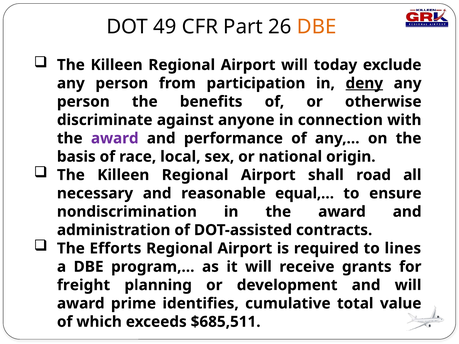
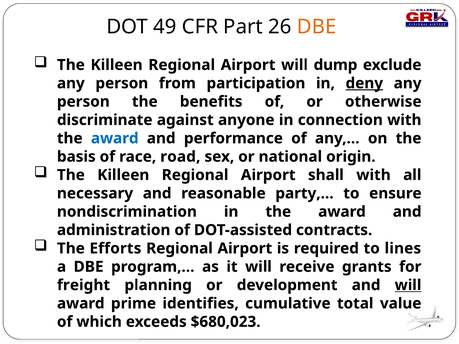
today: today -> dump
award at (115, 138) colour: purple -> blue
local: local -> road
shall road: road -> with
equal,…: equal,… -> party,…
will at (408, 285) underline: none -> present
$685,511: $685,511 -> $680,023
